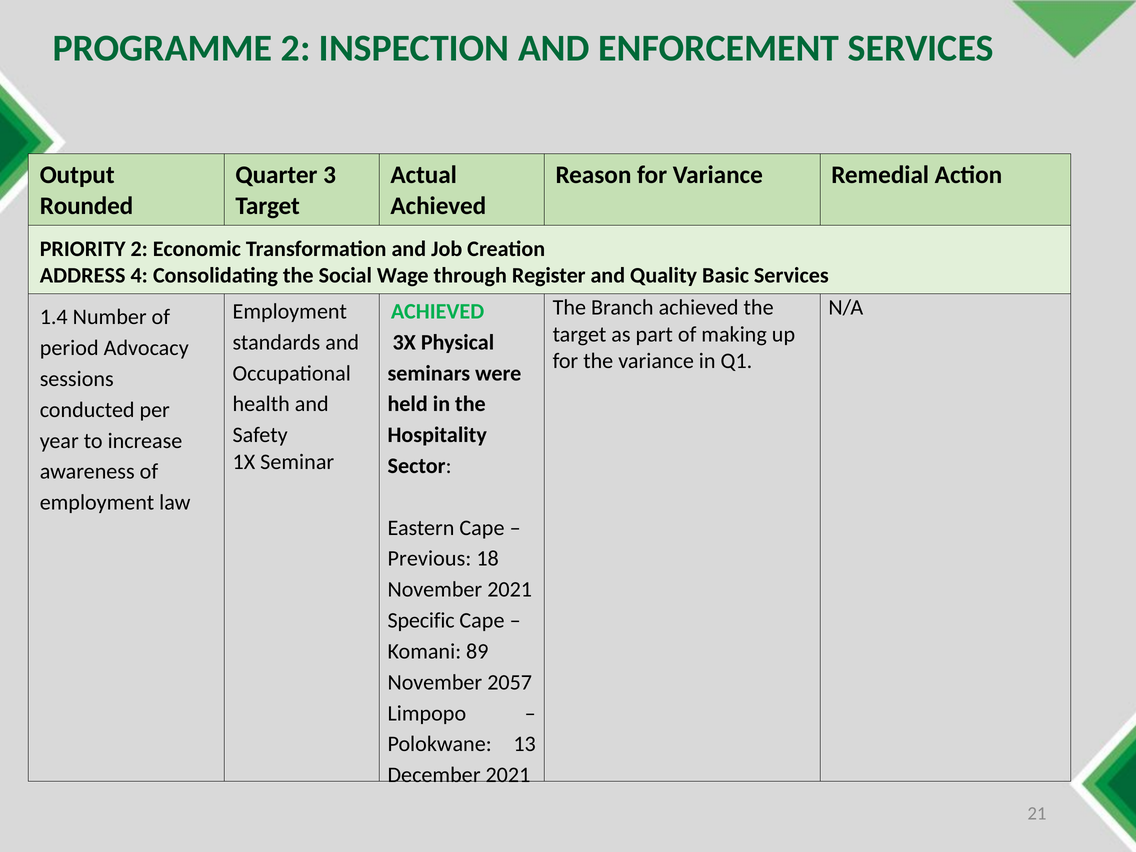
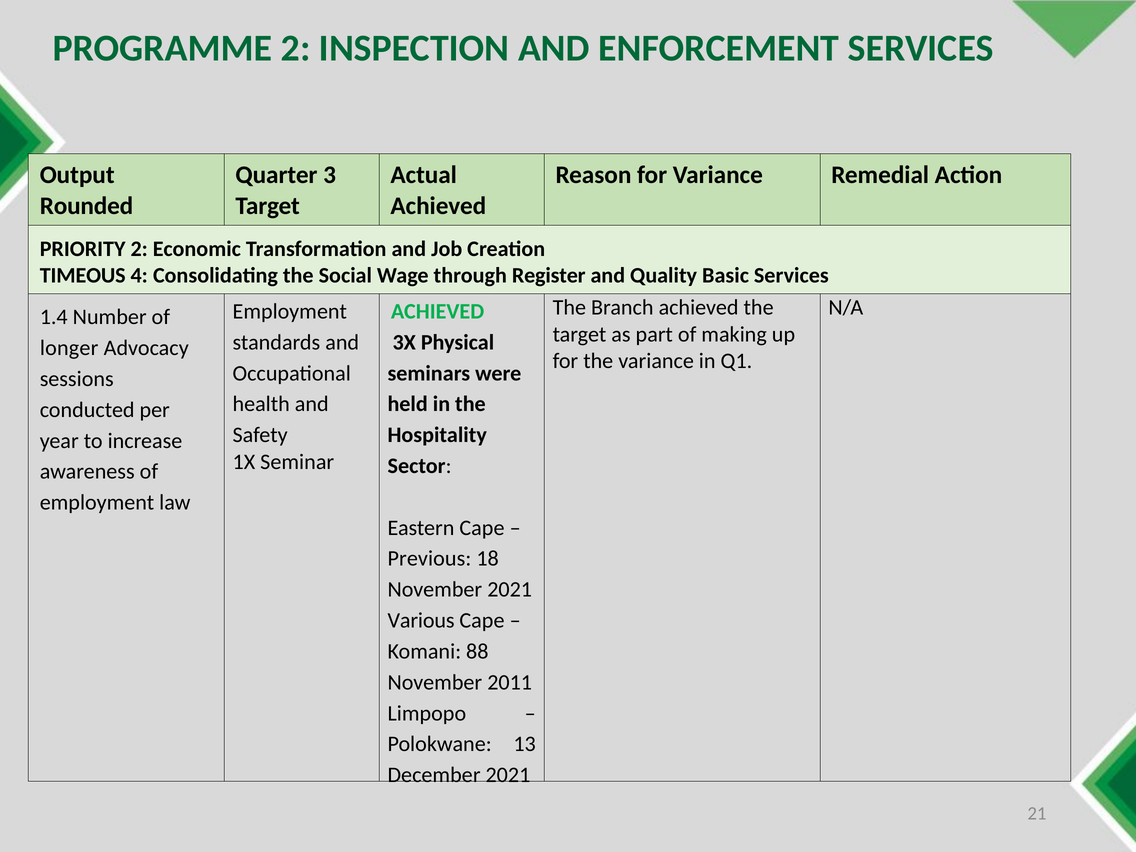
ADDRESS: ADDRESS -> TIMEOUS
period: period -> longer
Specific: Specific -> Various
89: 89 -> 88
2057: 2057 -> 2011
